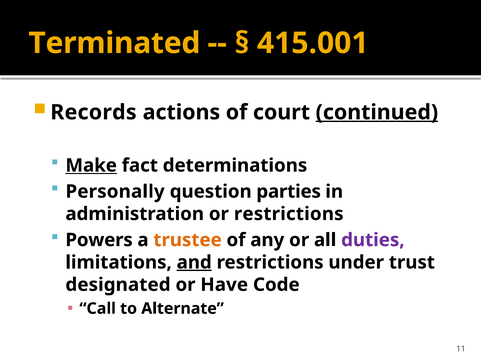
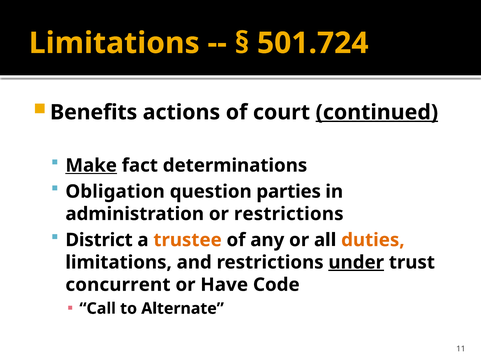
Terminated at (114, 43): Terminated -> Limitations
415.001: 415.001 -> 501.724
Records: Records -> Benefits
Personally: Personally -> Obligation
Powers: Powers -> District
duties colour: purple -> orange
and underline: present -> none
under underline: none -> present
designated: designated -> concurrent
